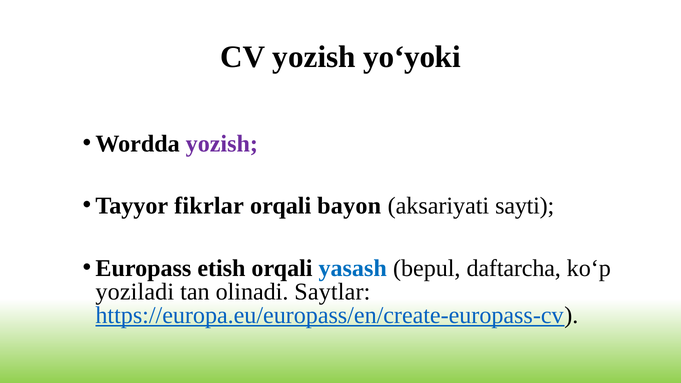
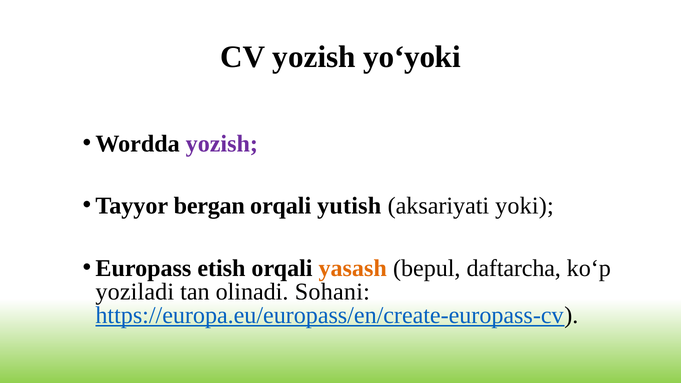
fikrlar: fikrlar -> bergan
bayon: bayon -> yutish
sayti: sayti -> yoki
yasash colour: blue -> orange
Saytlar: Saytlar -> Sohani
